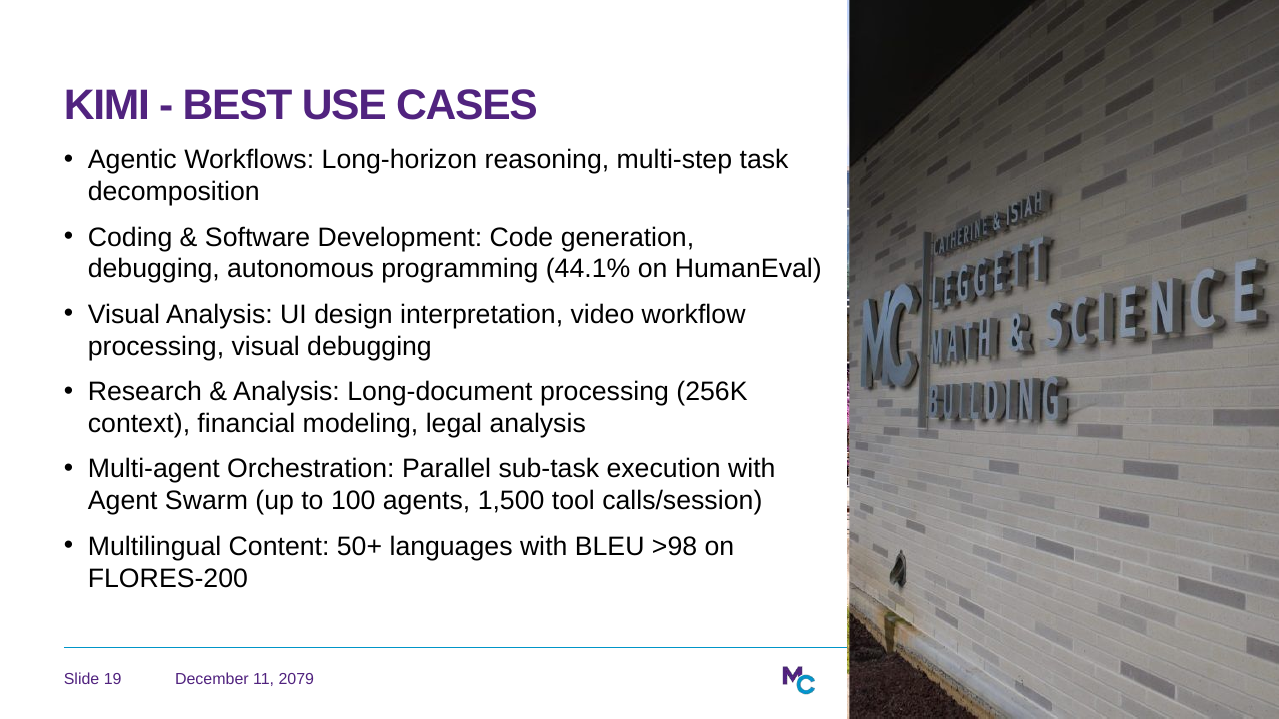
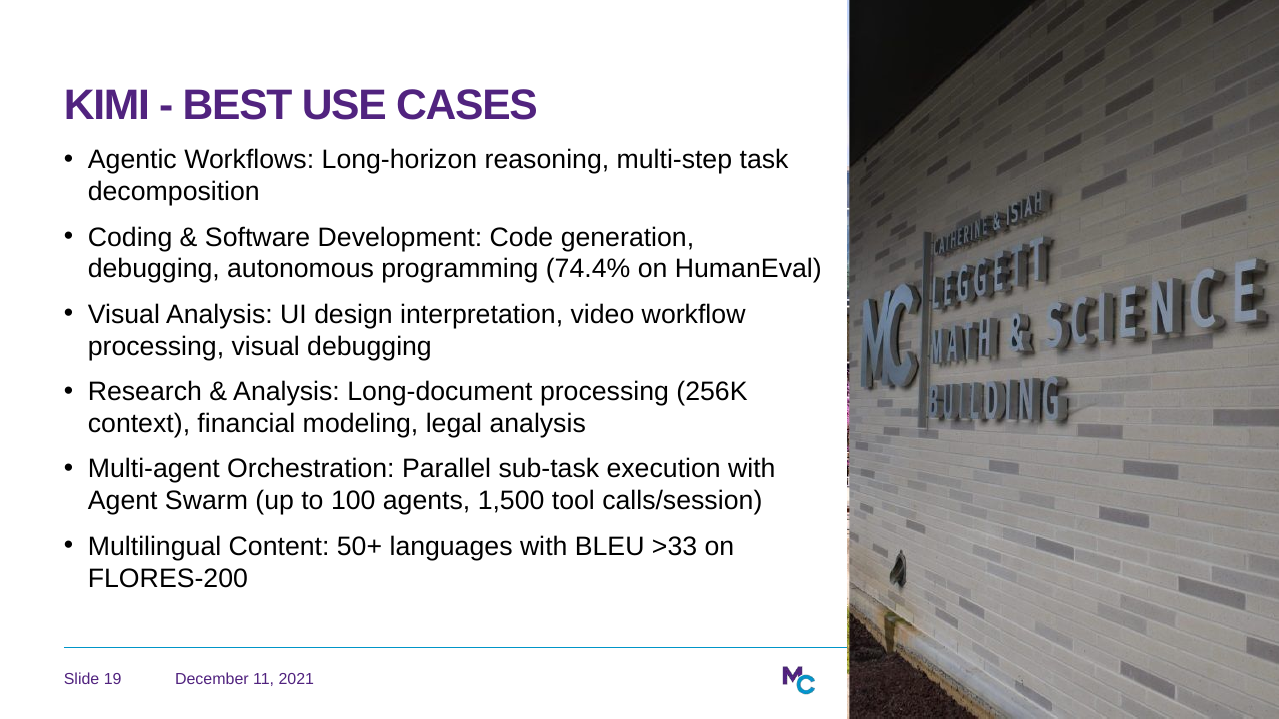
44.1%: 44.1% -> 74.4%
>98: >98 -> >33
2079: 2079 -> 2021
